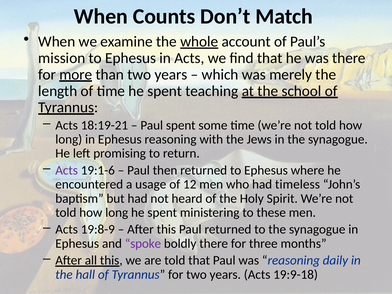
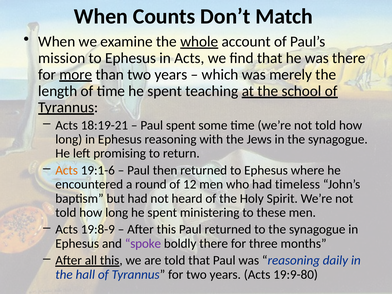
Acts at (67, 170) colour: purple -> orange
usage: usage -> round
19:9-18: 19:9-18 -> 19:9-80
